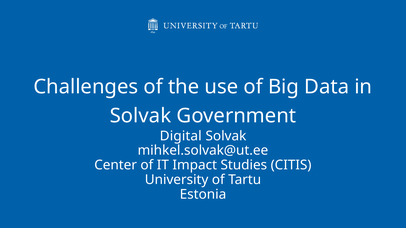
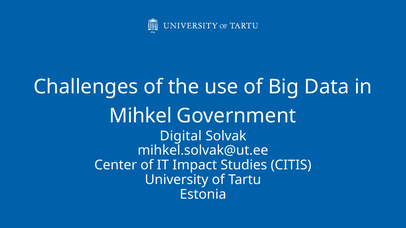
Solvak at (140, 116): Solvak -> Mihkel
